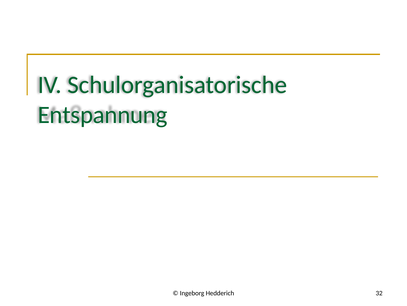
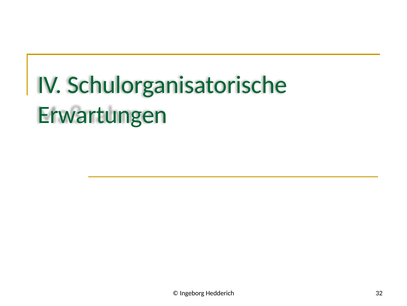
Entspannung: Entspannung -> Erwartungen
